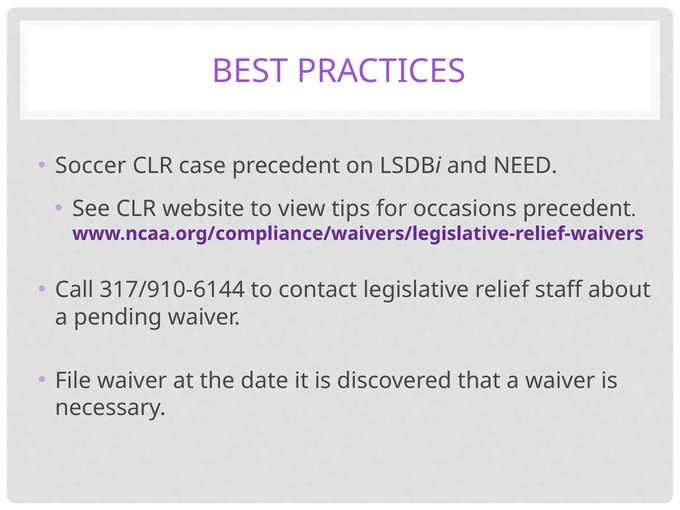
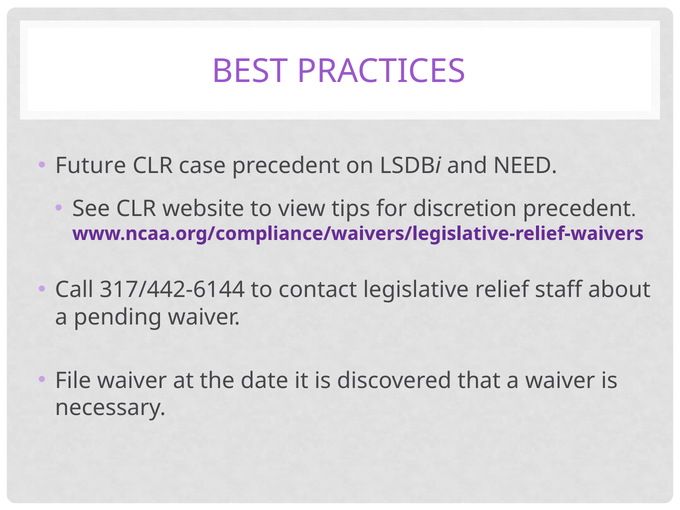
Soccer: Soccer -> Future
occasions: occasions -> discretion
317/910-6144: 317/910-6144 -> 317/442-6144
